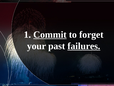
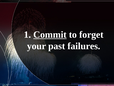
failures underline: present -> none
